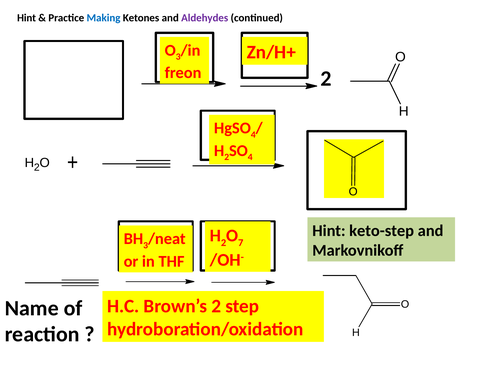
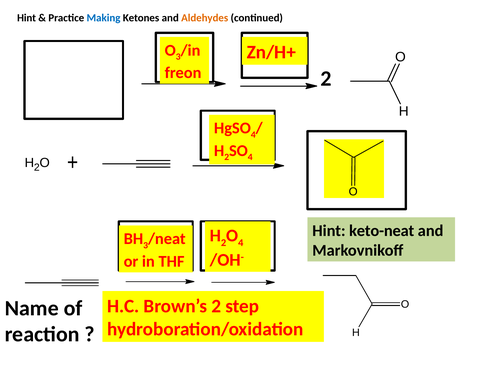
Aldehydes colour: purple -> orange
keto-step: keto-step -> keto-neat
7 at (241, 243): 7 -> 4
